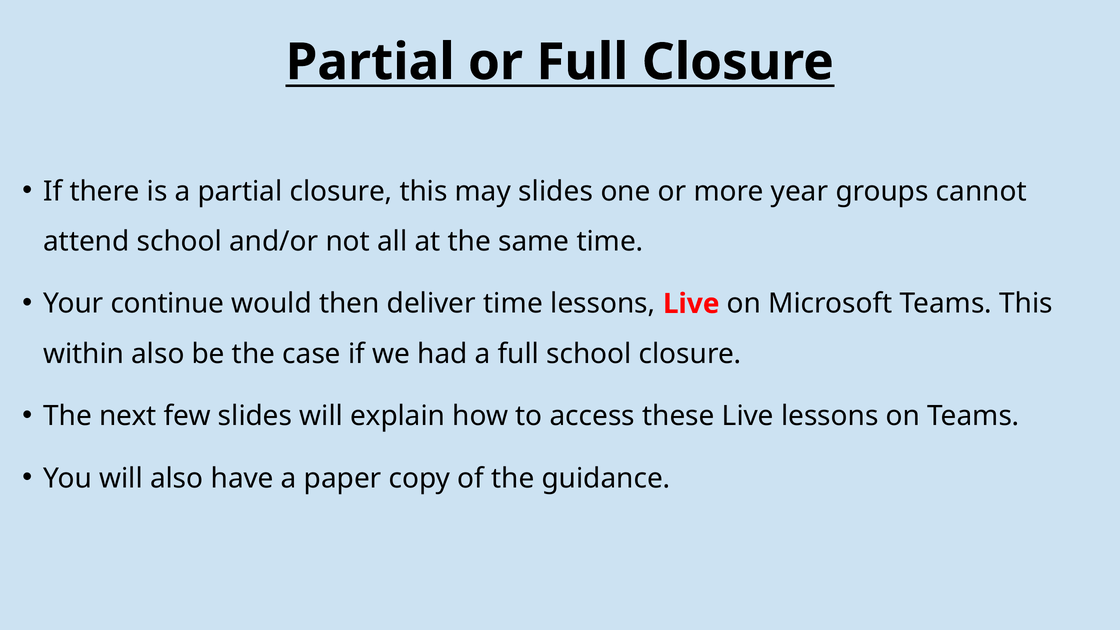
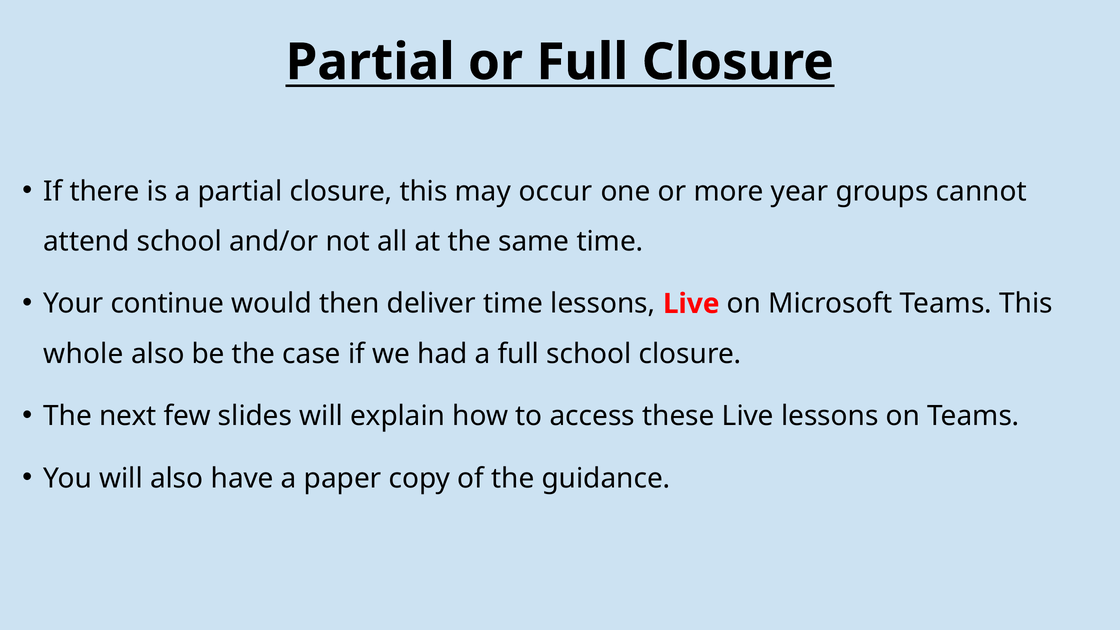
may slides: slides -> occur
within: within -> whole
